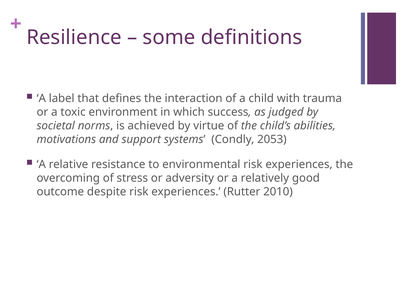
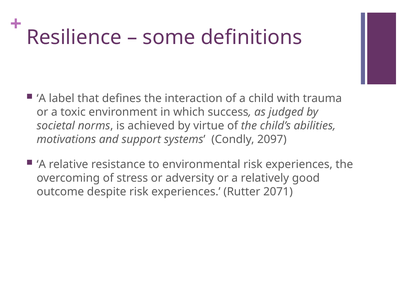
2053: 2053 -> 2097
2010: 2010 -> 2071
